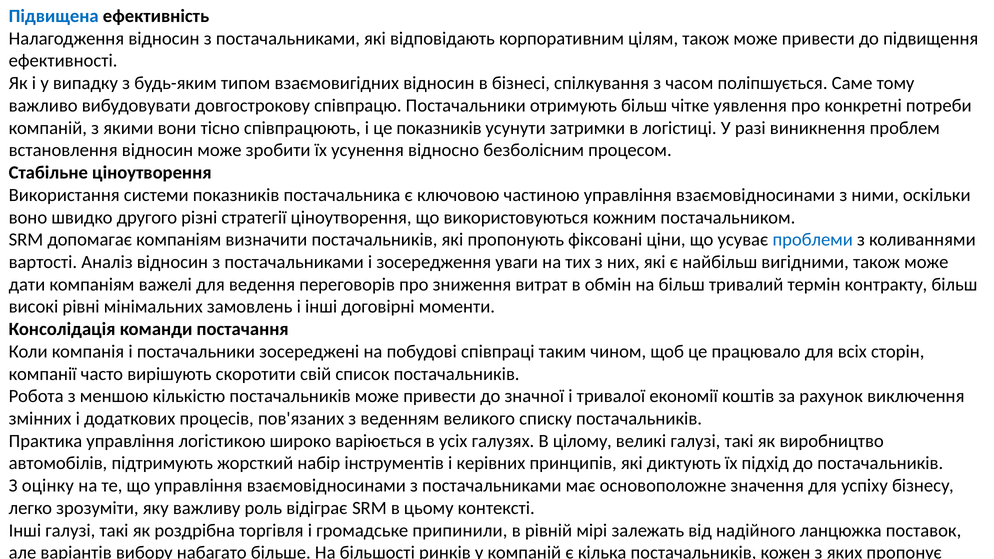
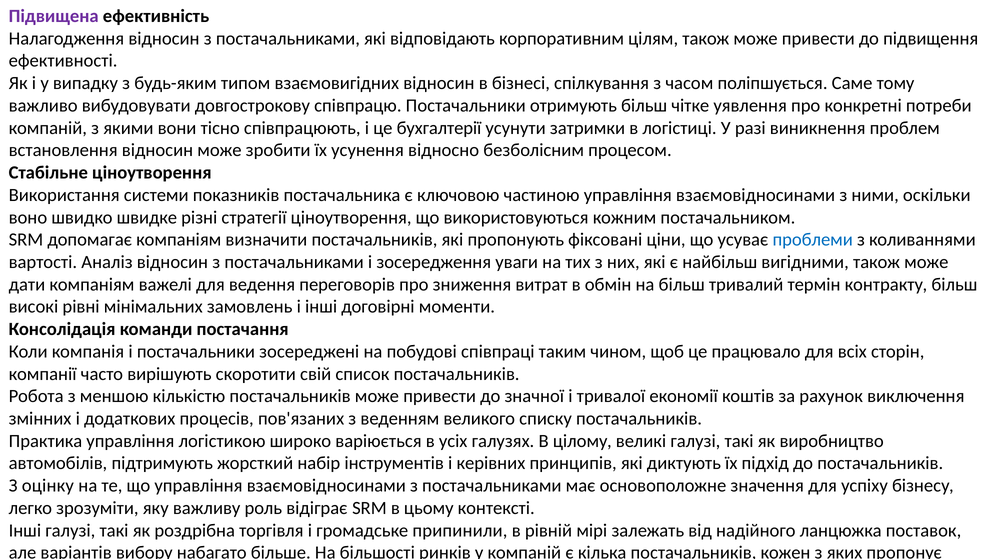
Підвищена colour: blue -> purple
це показників: показників -> бухгалтерії
другого: другого -> швидке
